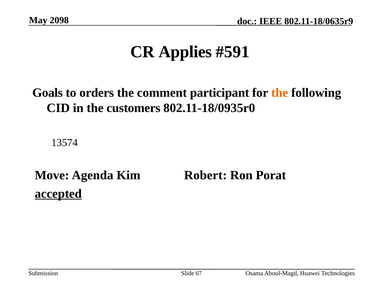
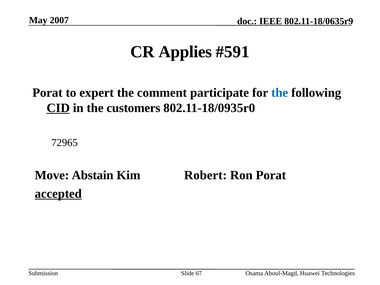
2098: 2098 -> 2007
Goals at (47, 93): Goals -> Porat
orders: orders -> expert
participant: participant -> participate
the at (280, 93) colour: orange -> blue
CID underline: none -> present
13574: 13574 -> 72965
Agenda: Agenda -> Abstain
